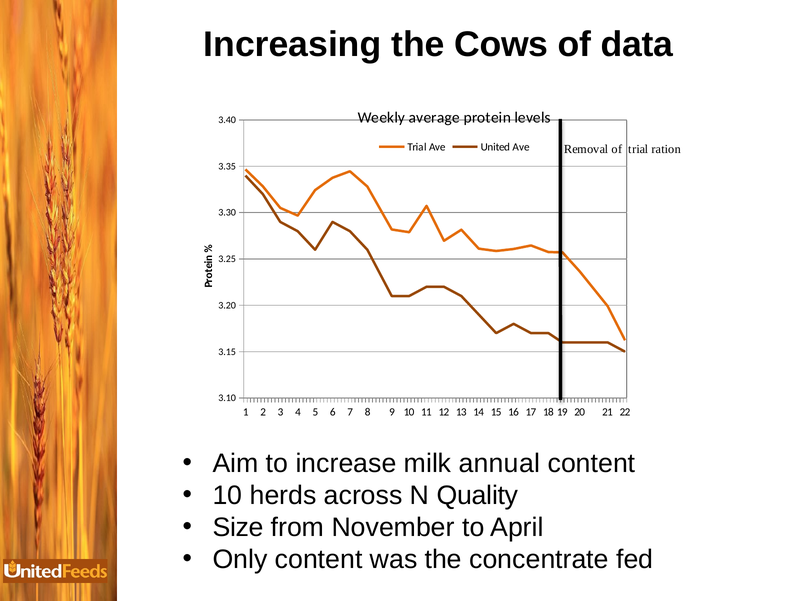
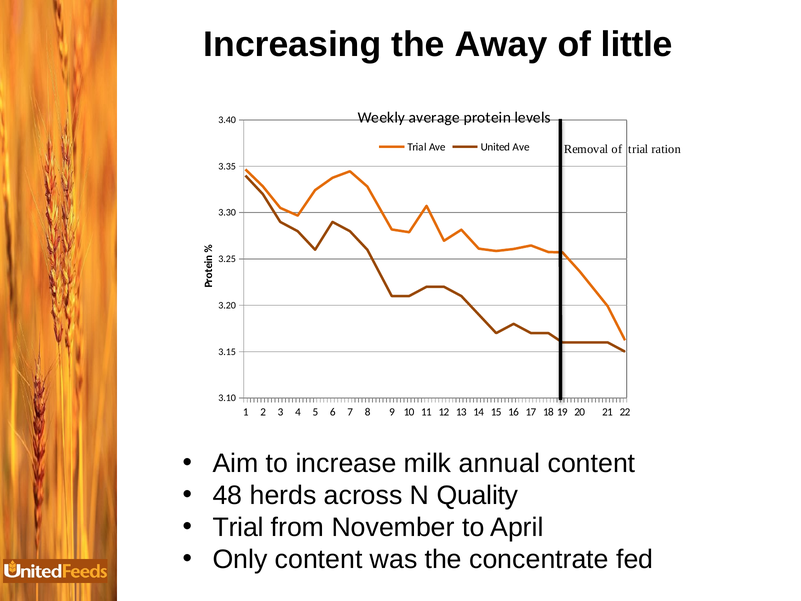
Cows: Cows -> Away
data: data -> little
10 at (227, 495): 10 -> 48
Size at (238, 527): Size -> Trial
